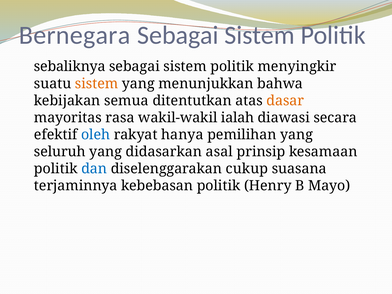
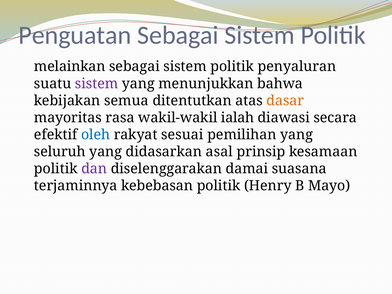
Bernegara: Bernegara -> Penguatan
sebaliknya: sebaliknya -> melainkan
menyingkir: menyingkir -> penyaluran
sistem at (97, 84) colour: orange -> purple
hanya: hanya -> sesuai
dan colour: blue -> purple
cukup: cukup -> damai
